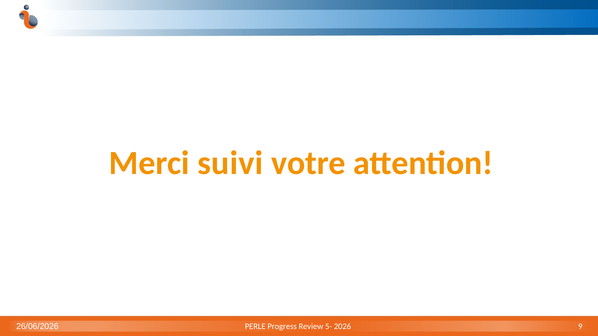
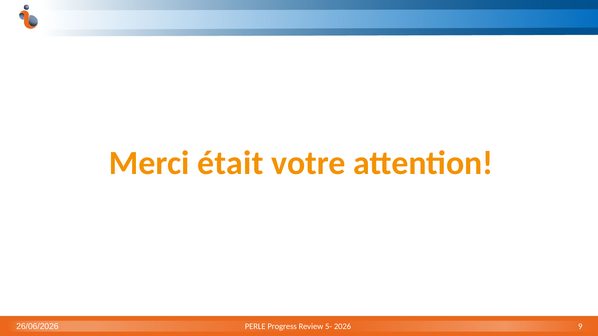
suivi: suivi -> était
